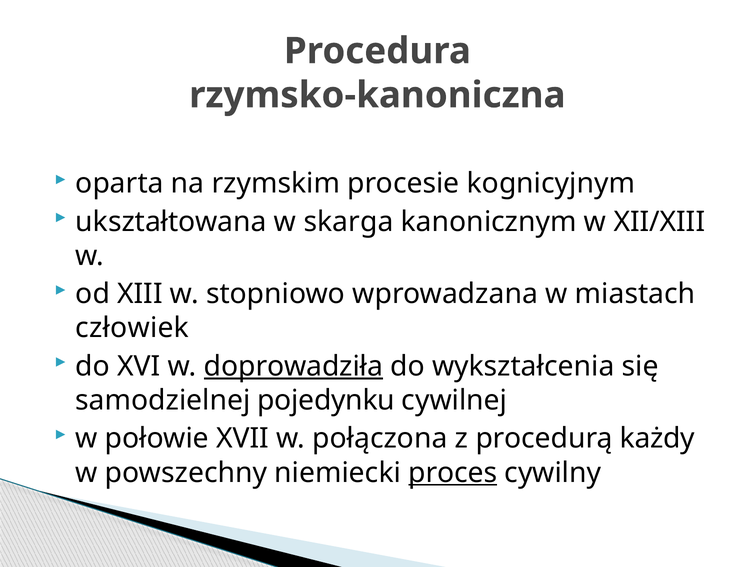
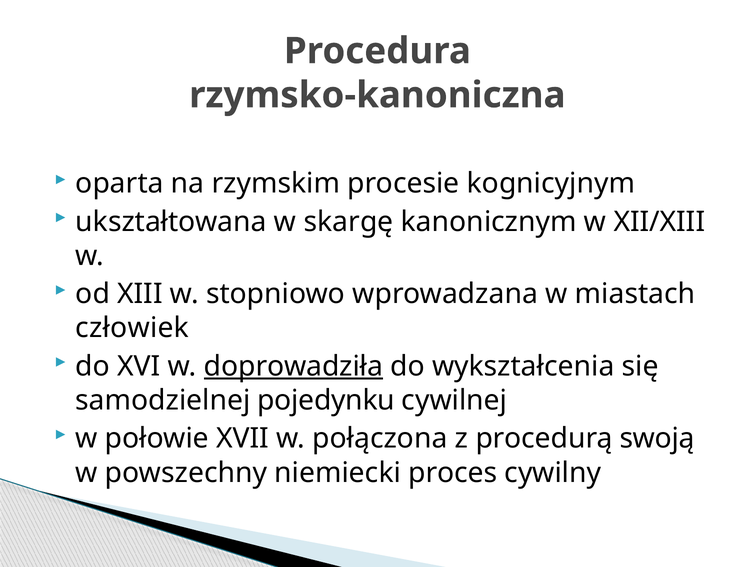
skarga: skarga -> skargę
każdy: każdy -> swoją
proces underline: present -> none
